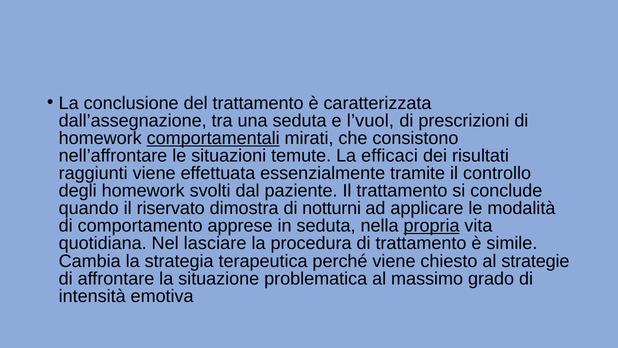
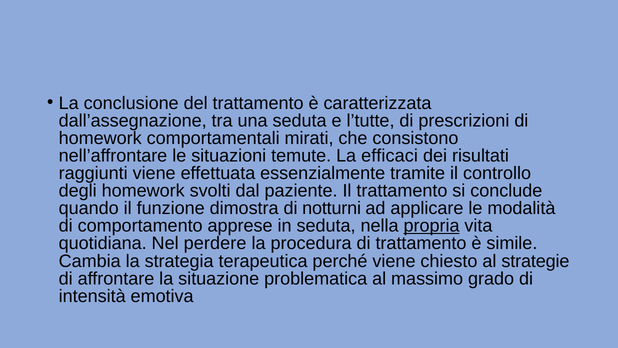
l’vuol: l’vuol -> l’tutte
comportamentali underline: present -> none
riservato: riservato -> funzione
lasciare: lasciare -> perdere
